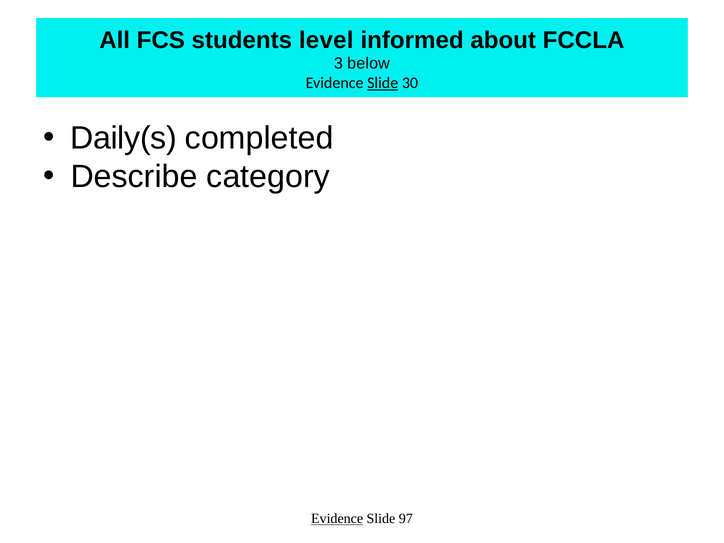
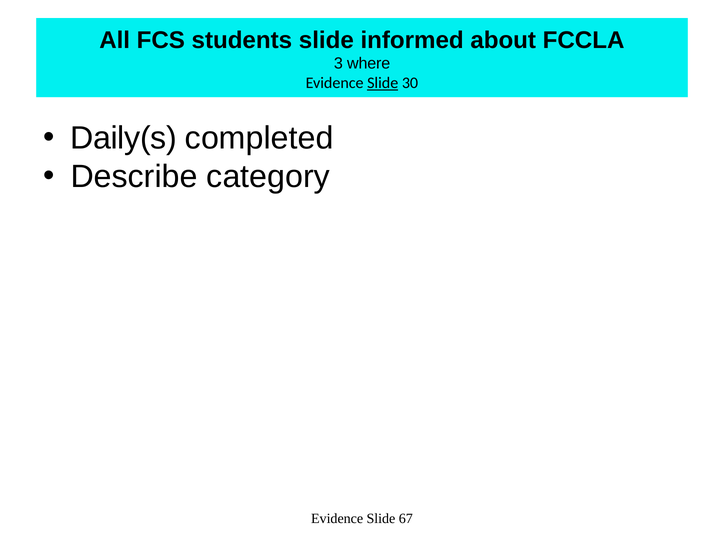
students level: level -> slide
below: below -> where
Evidence at (337, 519) underline: present -> none
97: 97 -> 67
